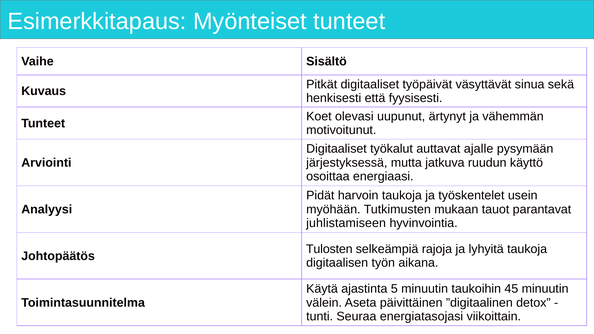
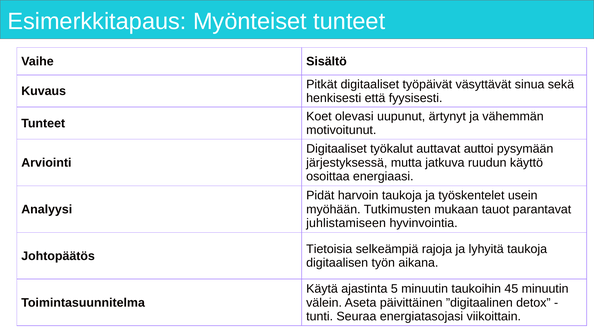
ajalle: ajalle -> auttoi
Tulosten: Tulosten -> Tietoisia
